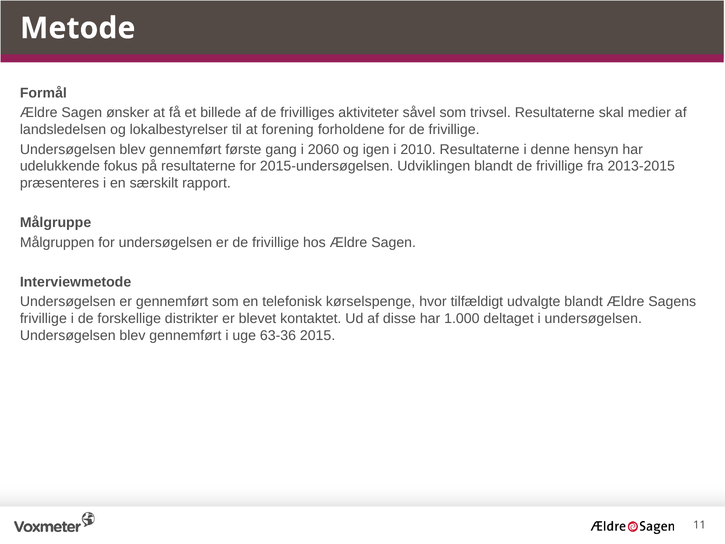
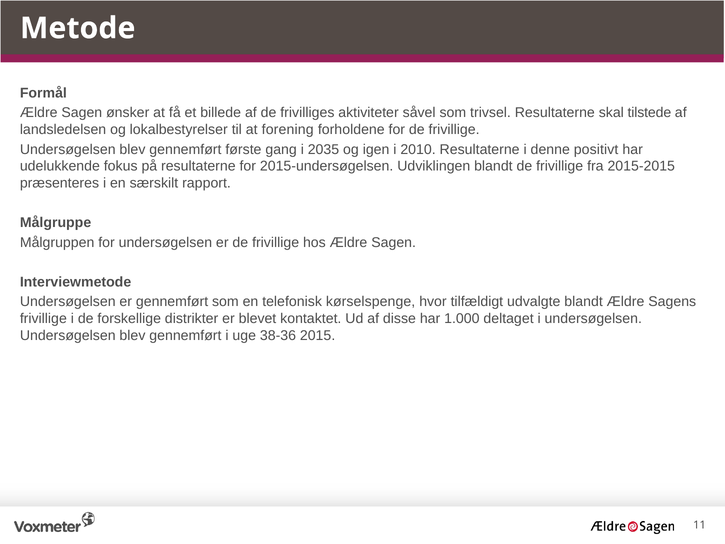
medier: medier -> tilstede
2060: 2060 -> 2035
hensyn: hensyn -> positivt
2013-2015: 2013-2015 -> 2015-2015
63-36: 63-36 -> 38-36
